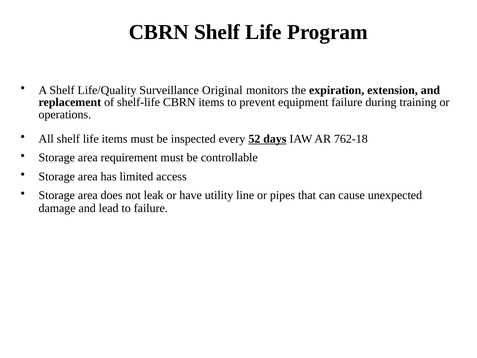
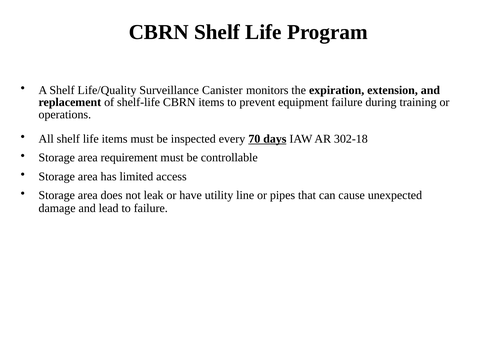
Original: Original -> Canister
52: 52 -> 70
762-18: 762-18 -> 302-18
